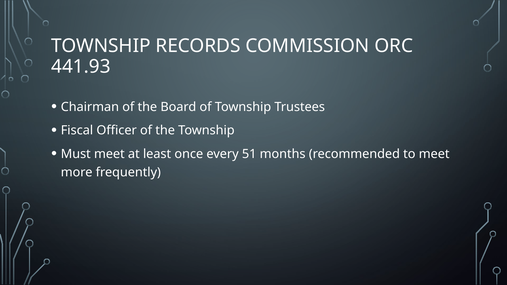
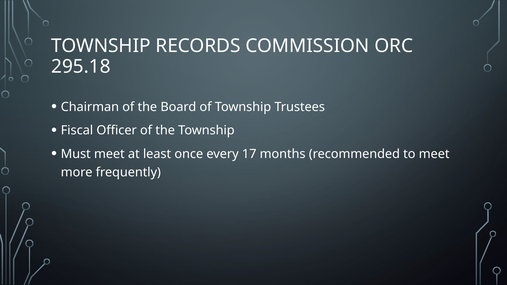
441.93: 441.93 -> 295.18
51: 51 -> 17
